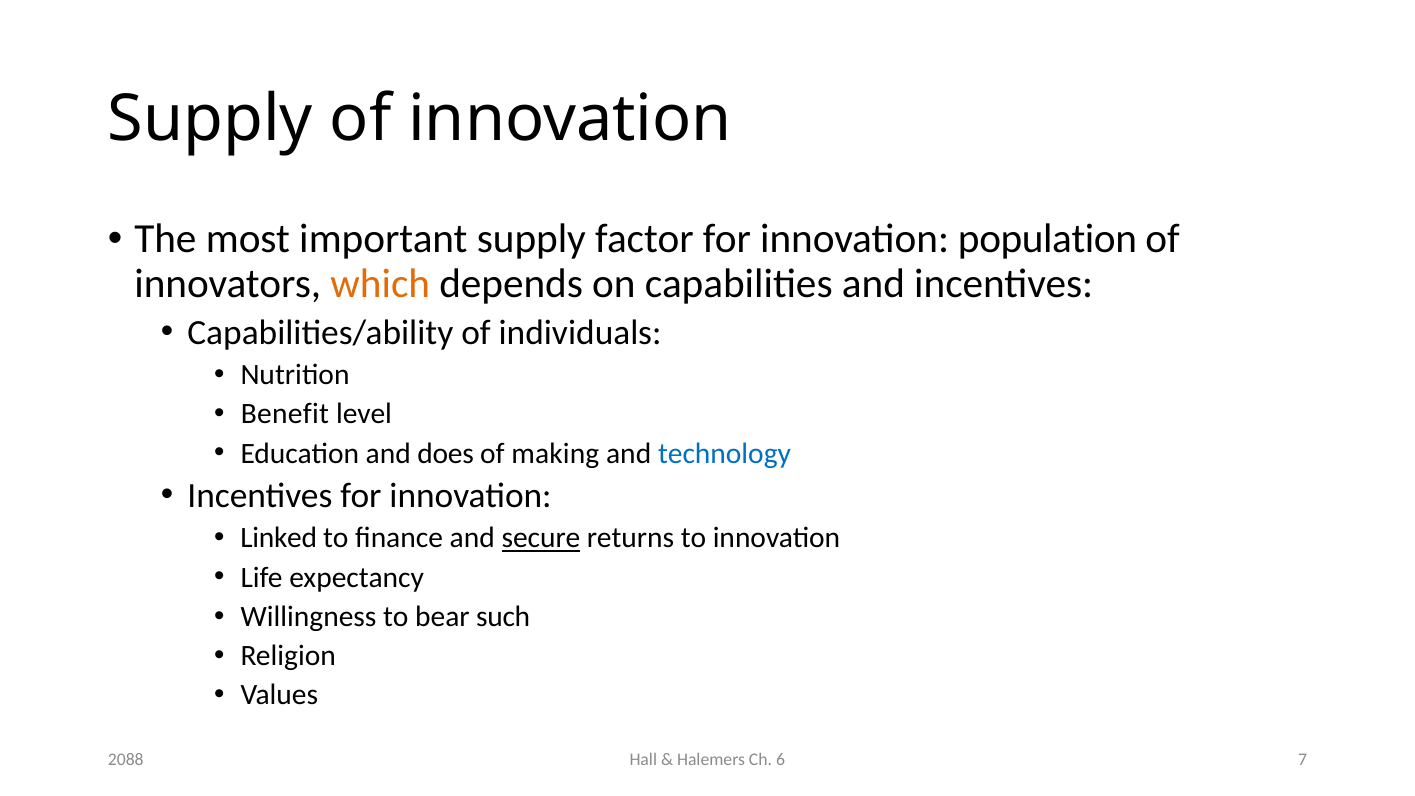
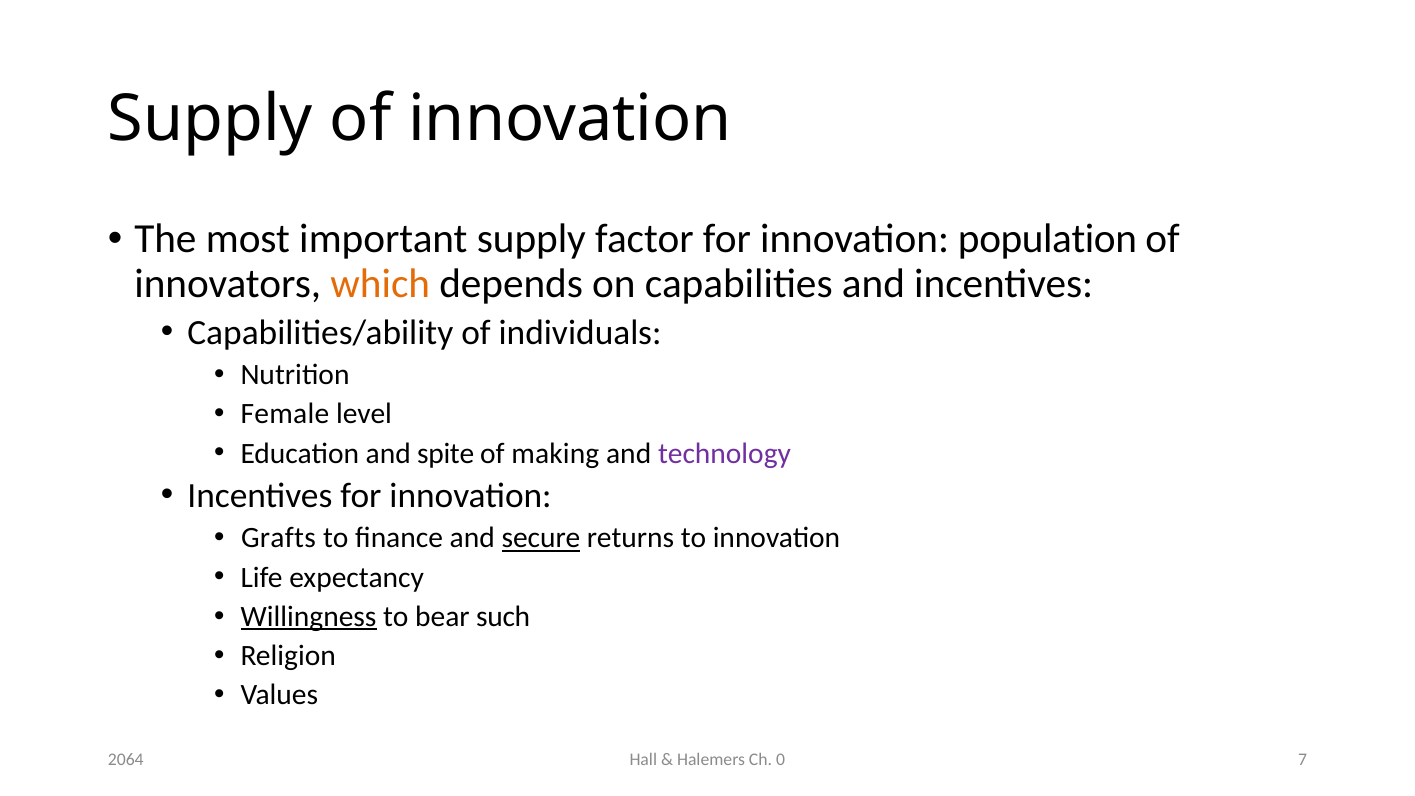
Benefit: Benefit -> Female
does: does -> spite
technology colour: blue -> purple
Linked: Linked -> Grafts
Willingness underline: none -> present
6: 6 -> 0
2088: 2088 -> 2064
